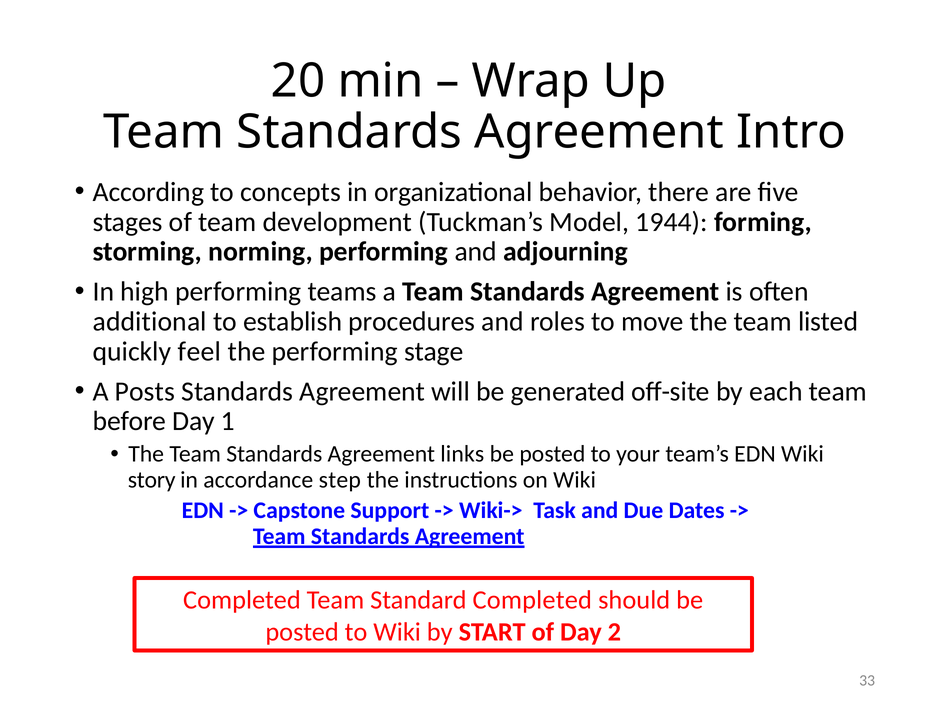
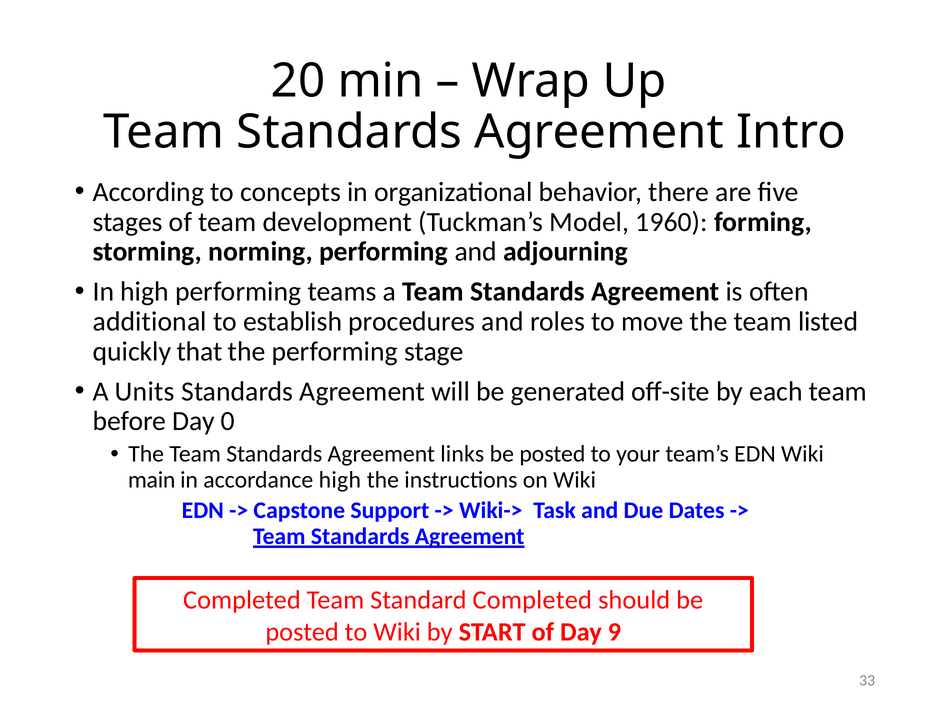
1944: 1944 -> 1960
feel: feel -> that
Posts: Posts -> Units
1: 1 -> 0
story: story -> main
accordance step: step -> high
2: 2 -> 9
